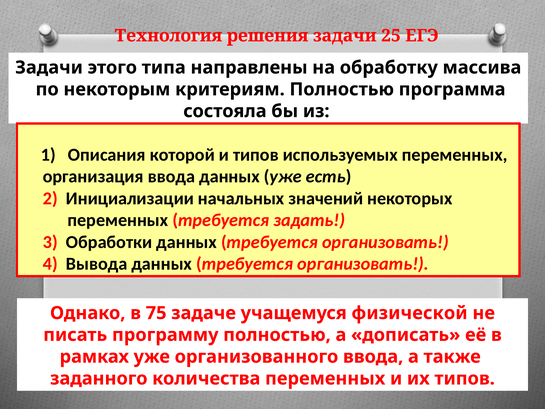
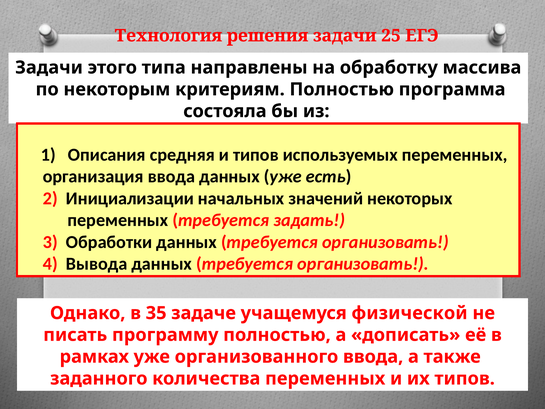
которой: которой -> средняя
75: 75 -> 35
